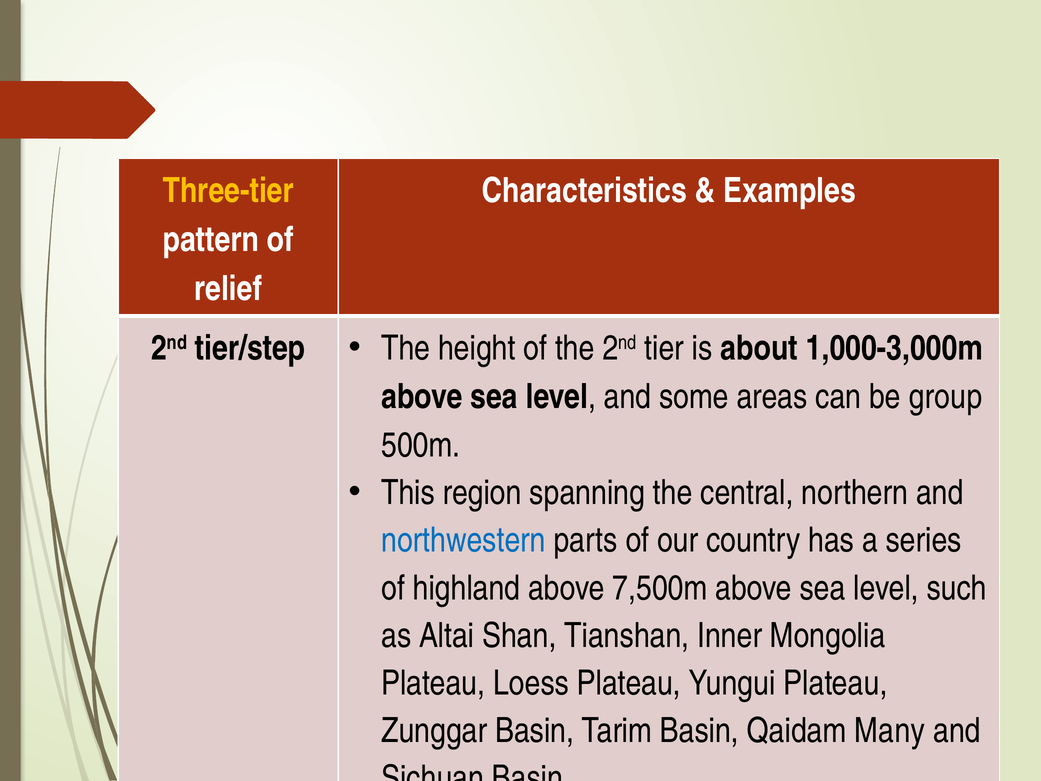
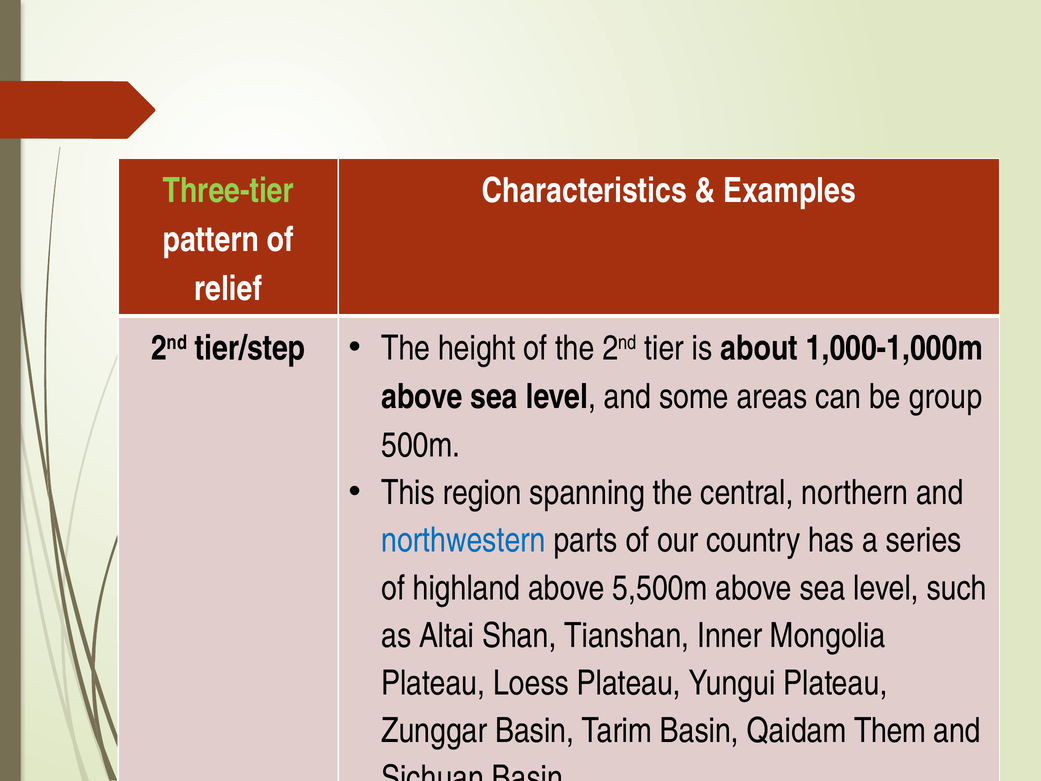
Three-tier colour: yellow -> light green
1,000-3,000m: 1,000-3,000m -> 1,000-1,000m
7,500m: 7,500m -> 5,500m
Many: Many -> Them
